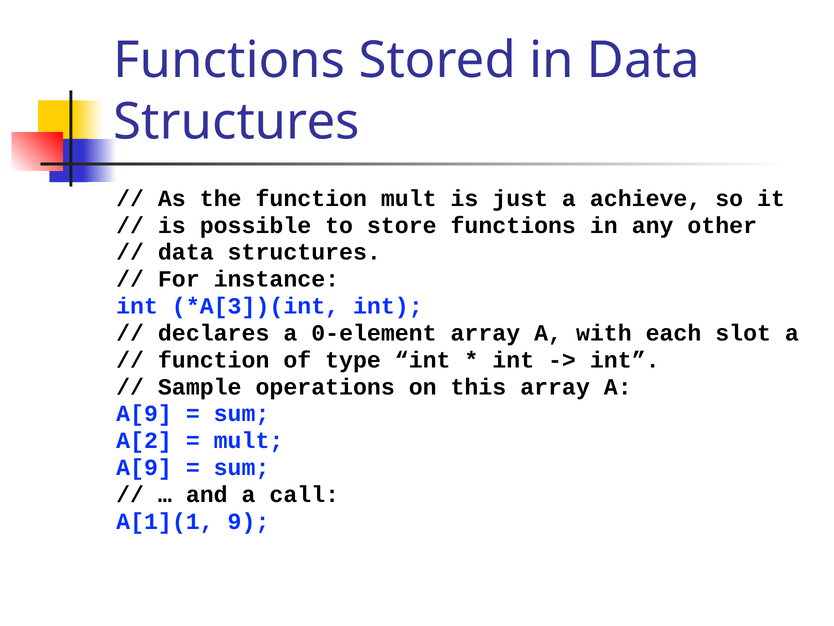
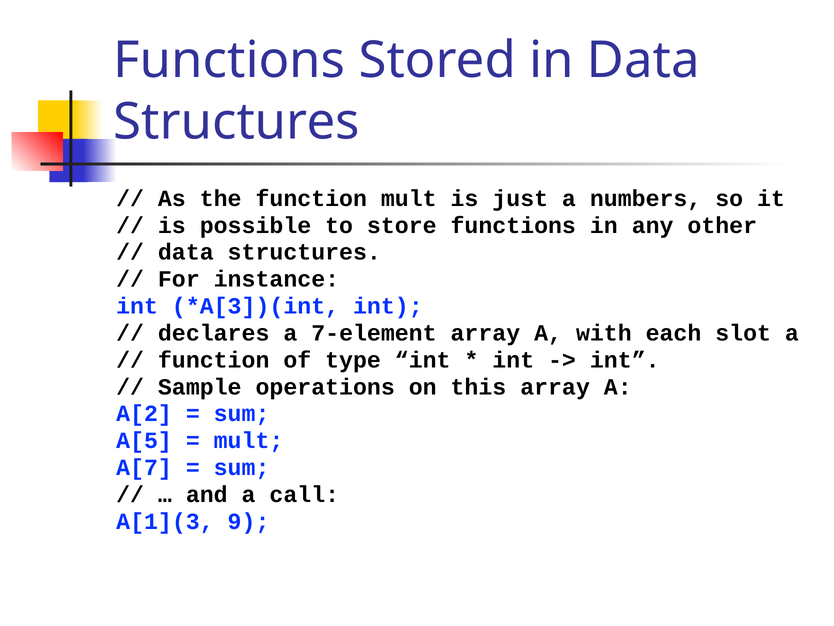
achieve: achieve -> numbers
0-element: 0-element -> 7-element
A[9 at (144, 413): A[9 -> A[2
A[2: A[2 -> A[5
A[9 at (144, 467): A[9 -> A[7
A[1](1: A[1](1 -> A[1](3
